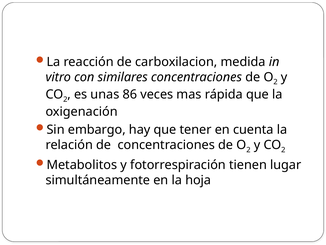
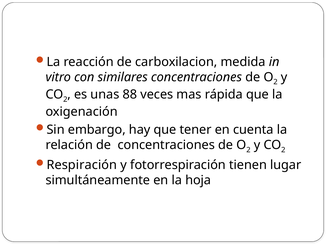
86: 86 -> 88
Metabolitos: Metabolitos -> Respiración
